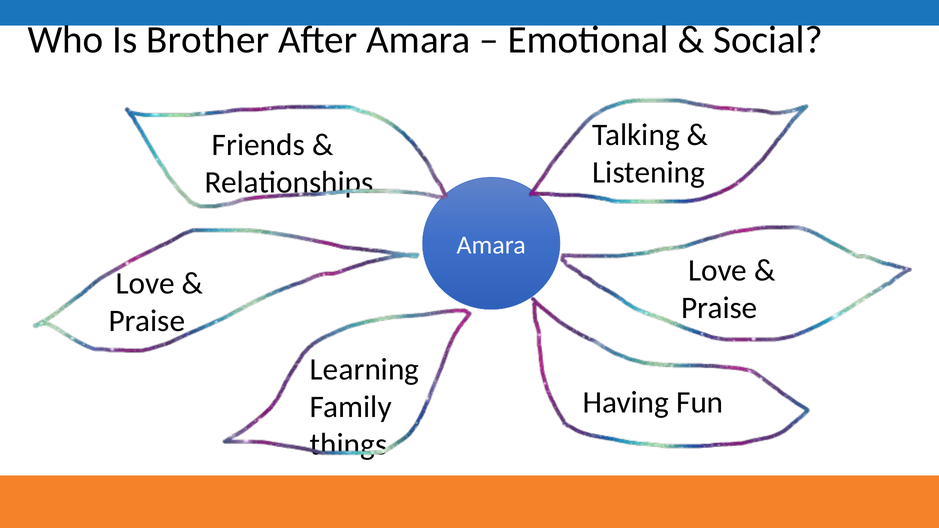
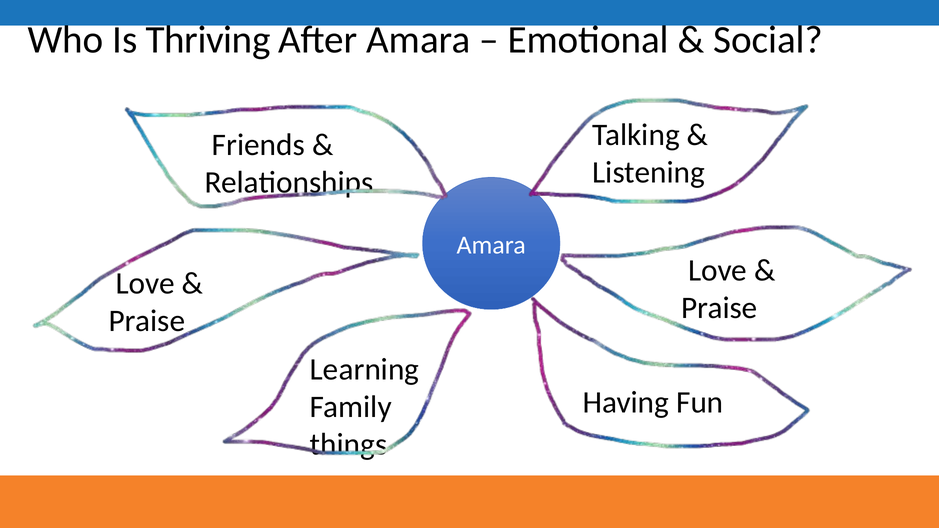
Brother: Brother -> Thriving
